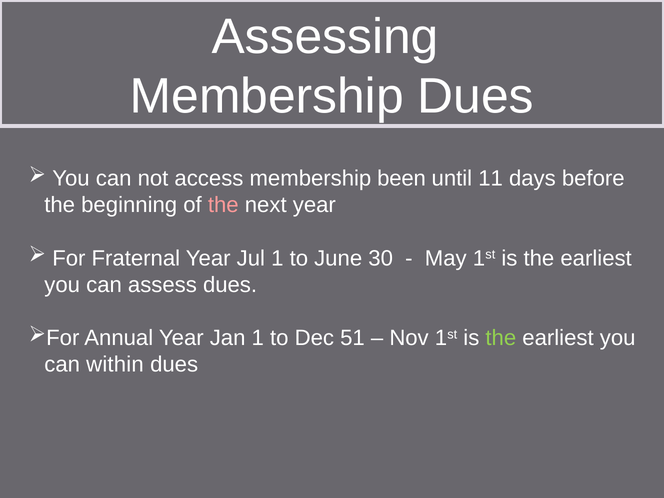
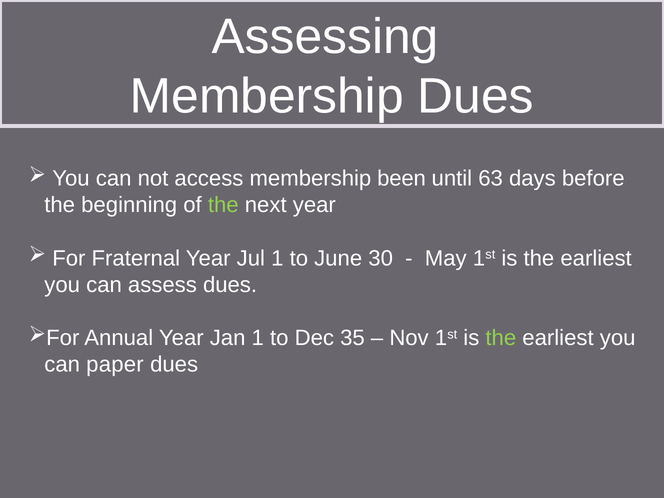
11: 11 -> 63
the at (223, 205) colour: pink -> light green
51: 51 -> 35
within: within -> paper
